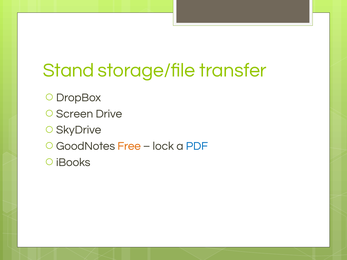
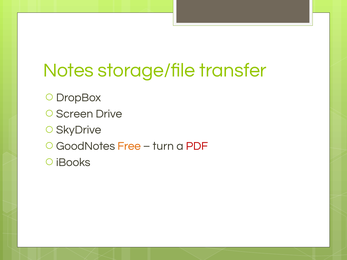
Stand: Stand -> Notes
lock: lock -> turn
PDF colour: blue -> red
